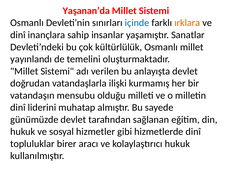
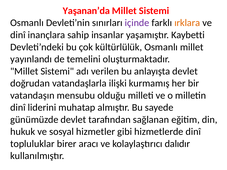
içinde colour: blue -> purple
Sanatlar: Sanatlar -> Kaybetti
kolaylaştırıcı hukuk: hukuk -> dalıdır
